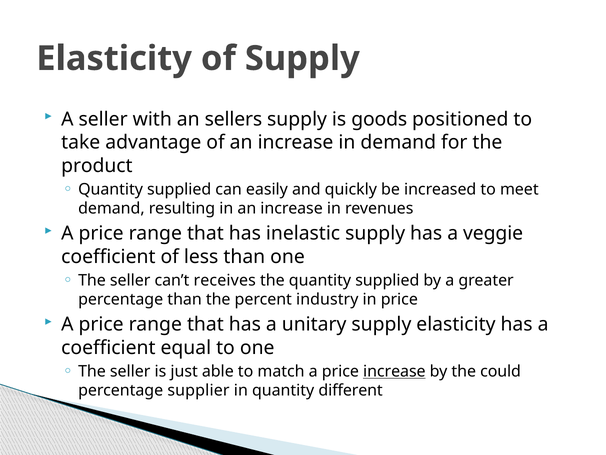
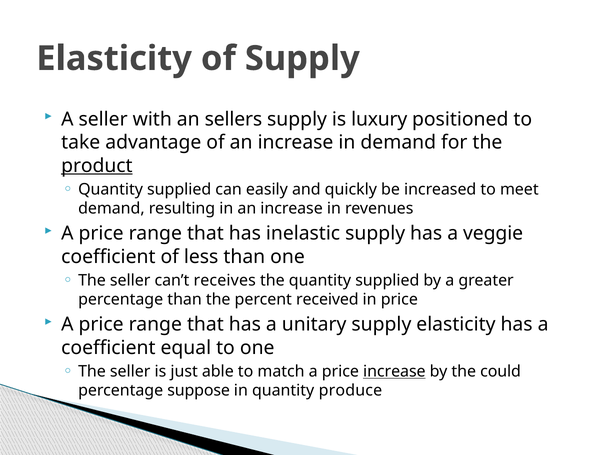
goods: goods -> luxury
product underline: none -> present
industry: industry -> received
supplier: supplier -> suppose
different: different -> produce
